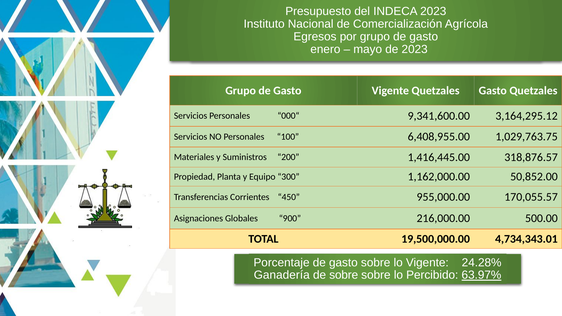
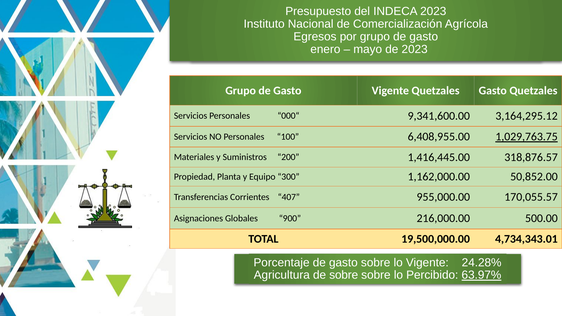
1,029,763.75 underline: none -> present
450: 450 -> 407
Ganadería: Ganadería -> Agricultura
